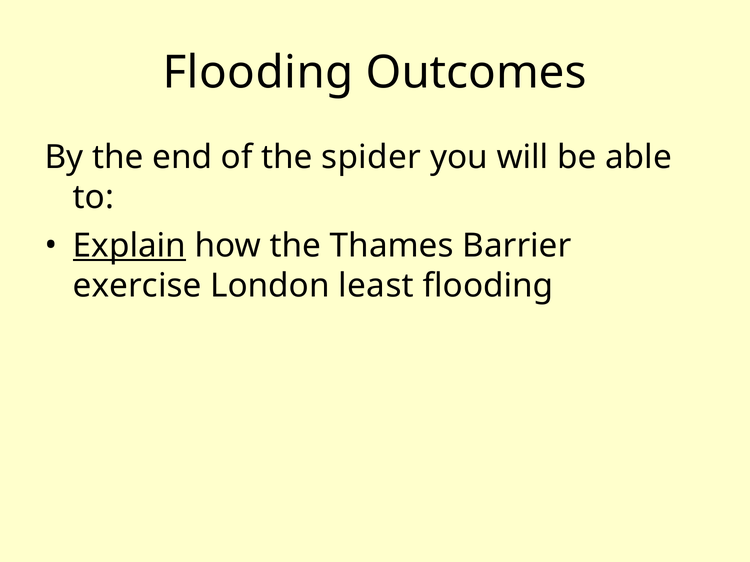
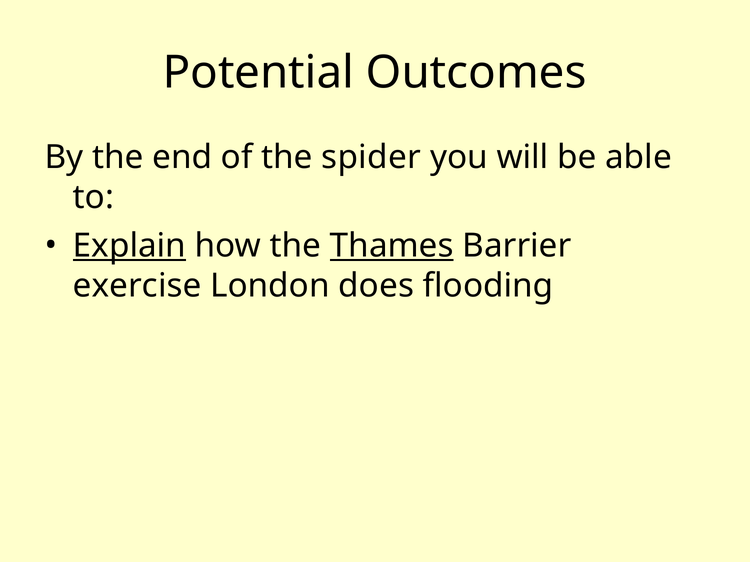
Flooding at (258, 73): Flooding -> Potential
Thames underline: none -> present
least: least -> does
